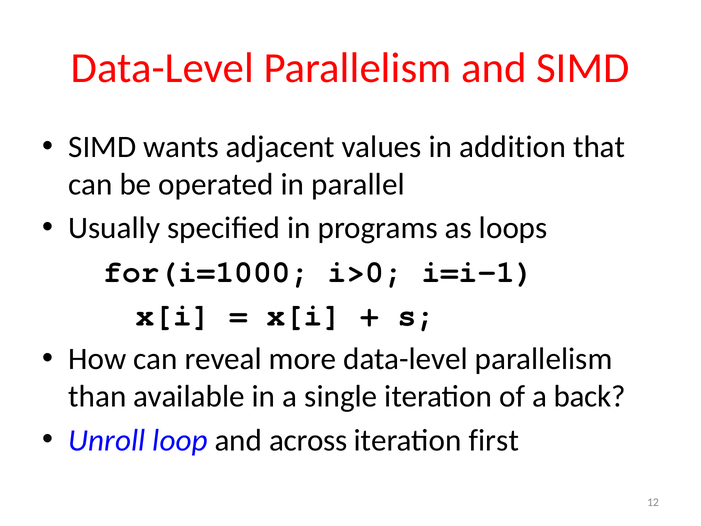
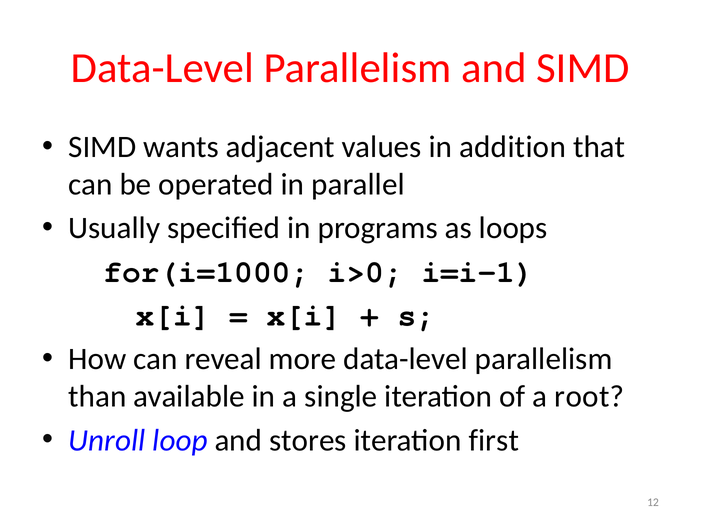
back: back -> root
across: across -> stores
